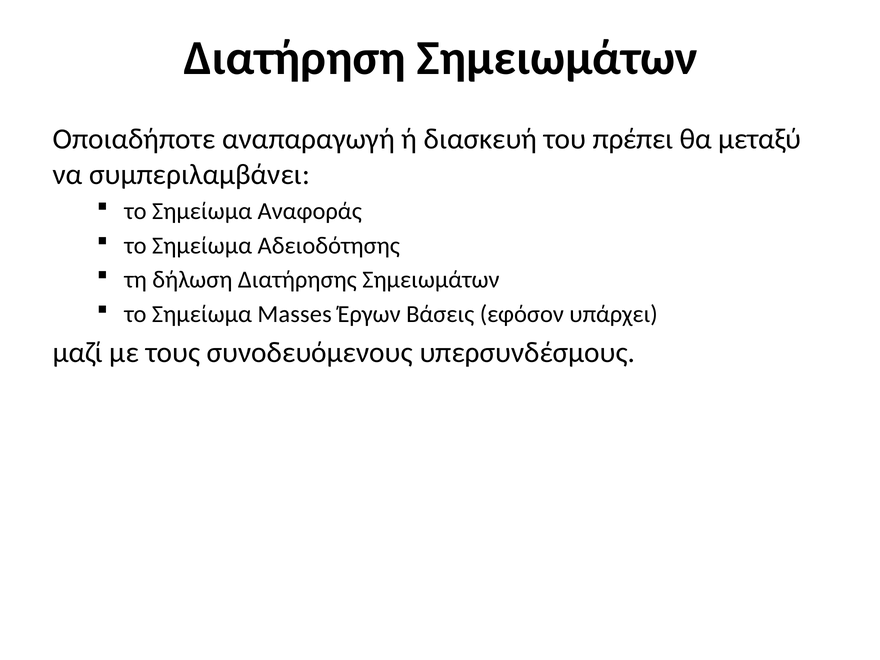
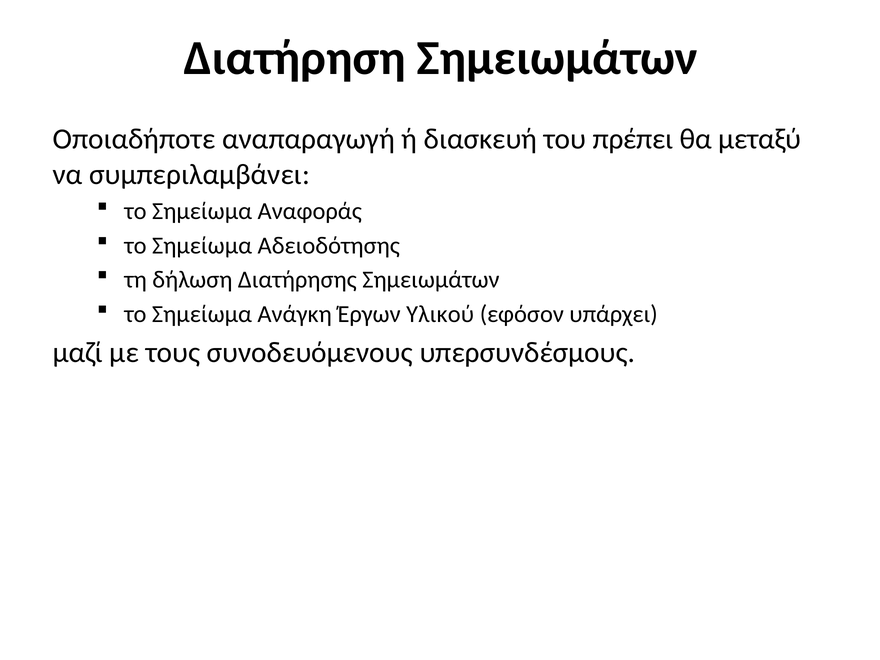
Masses: Masses -> Ανάγκη
Βάσεις: Βάσεις -> Υλικού
